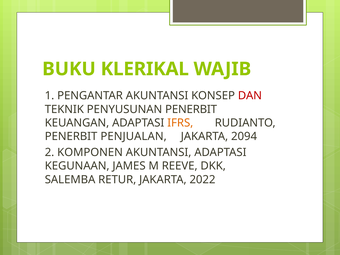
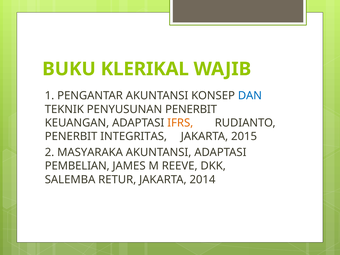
DAN colour: red -> blue
PENJUALAN: PENJUALAN -> INTEGRITAS
2094: 2094 -> 2015
KOMPONEN: KOMPONEN -> MASYARAKA
KEGUNAAN: KEGUNAAN -> PEMBELIAN
2022: 2022 -> 2014
